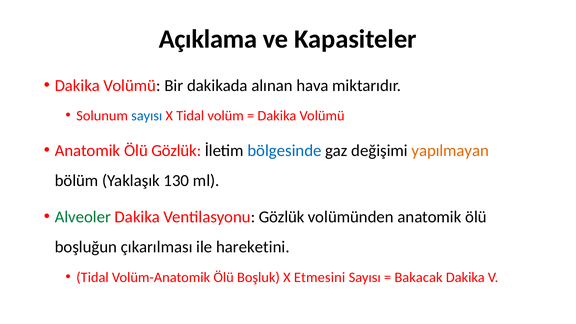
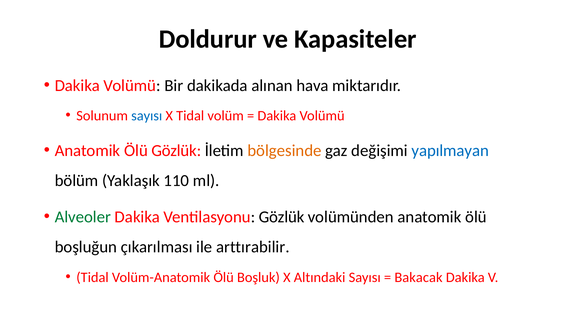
Açıklama: Açıklama -> Doldurur
bölgesinde colour: blue -> orange
yapılmayan colour: orange -> blue
130: 130 -> 110
hareketini: hareketini -> arttırabilir
Etmesini: Etmesini -> Altındaki
